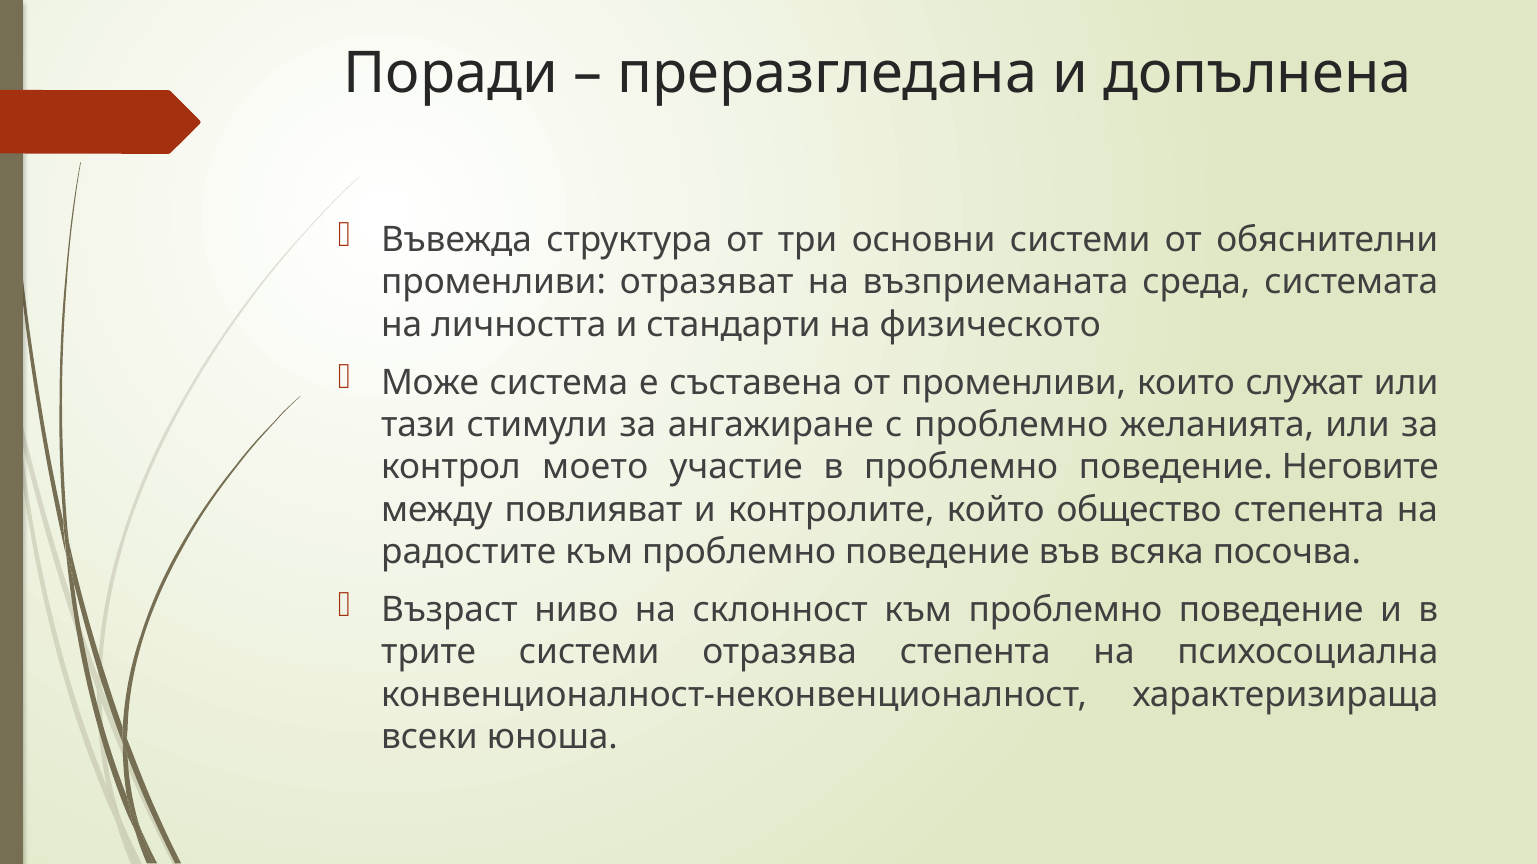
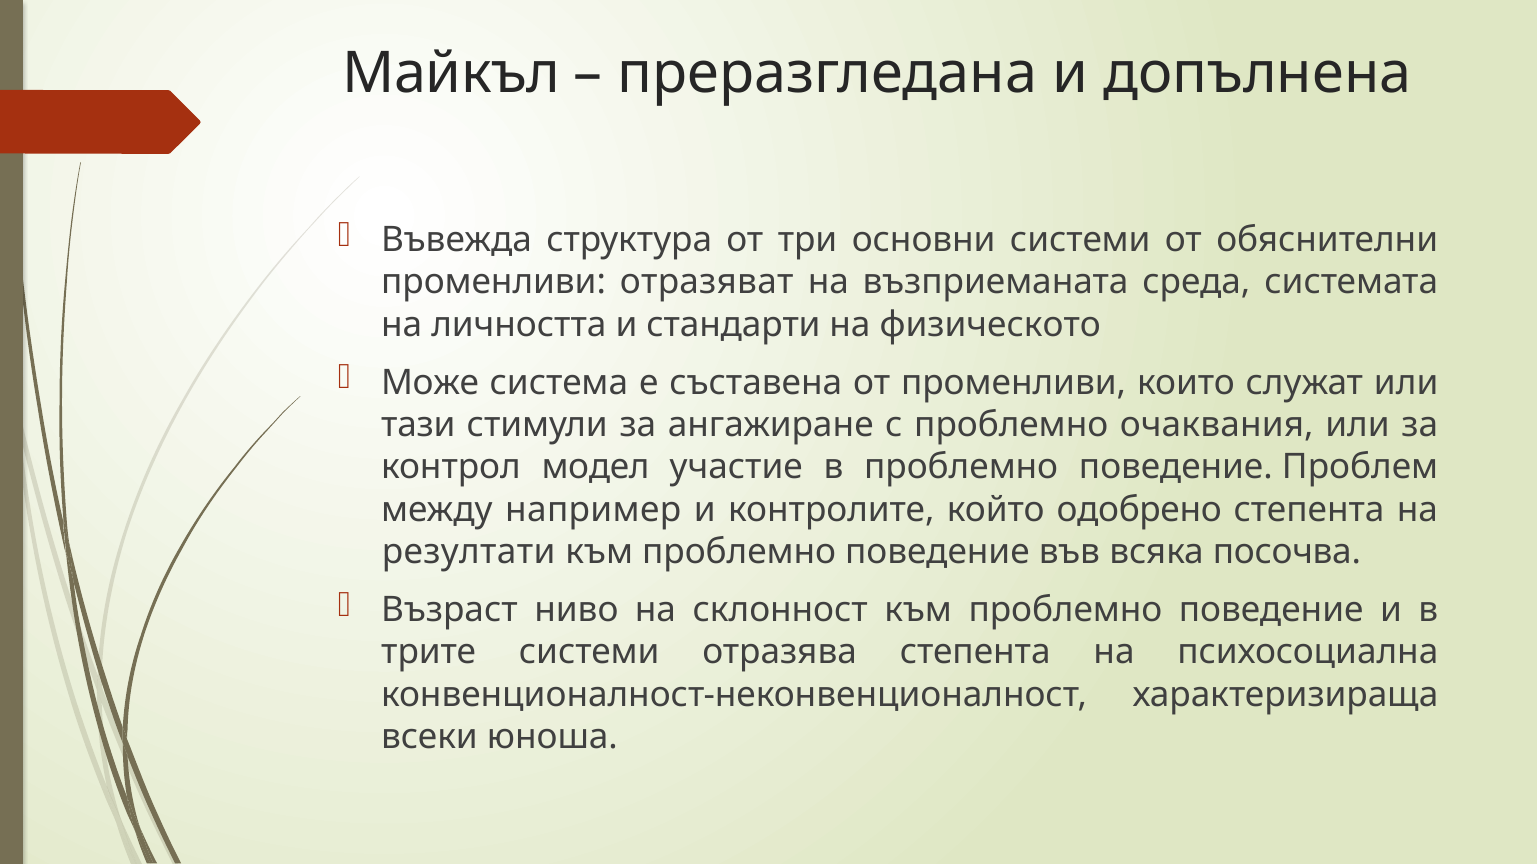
Поради: Поради -> Майкъл
желанията: желанията -> очаквания
моето: моето -> модел
Неговите: Неговите -> Проблем
повлияват: повлияват -> например
общество: общество -> одобрено
радостите: радостите -> резултати
